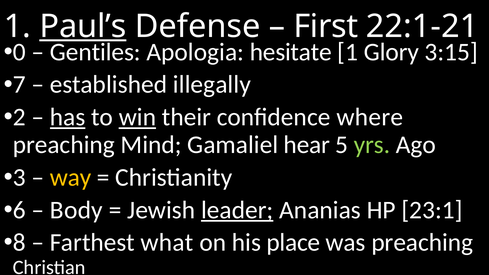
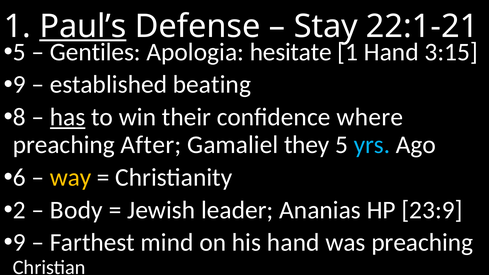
First: First -> Stay
0 at (19, 52): 0 -> 5
1 Glory: Glory -> Hand
7 at (19, 85): 7 -> 9
illegally: illegally -> beating
2: 2 -> 8
win underline: present -> none
Mind: Mind -> After
hear: hear -> they
yrs colour: light green -> light blue
3: 3 -> 6
6: 6 -> 2
leader underline: present -> none
23:1: 23:1 -> 23:9
8 at (19, 243): 8 -> 9
what: what -> mind
his place: place -> hand
